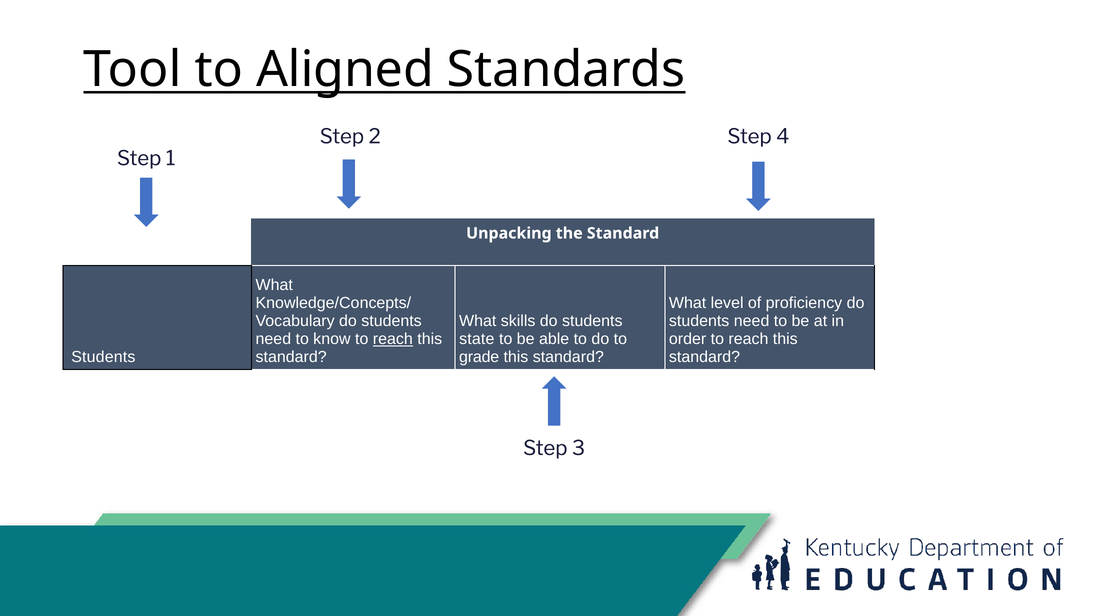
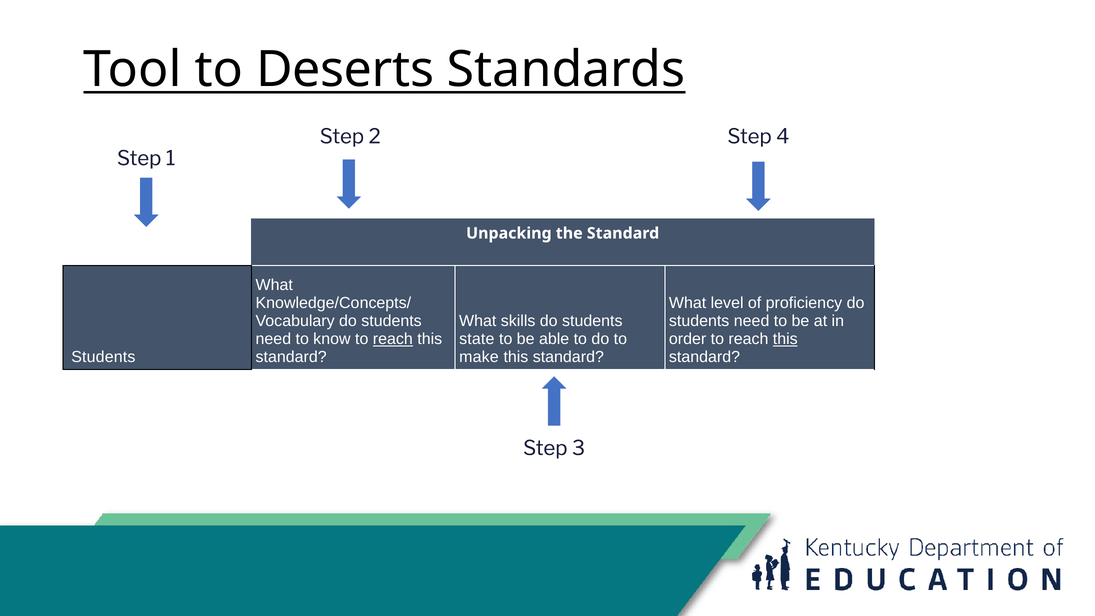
Aligned: Aligned -> Deserts
this at (785, 339) underline: none -> present
grade: grade -> make
